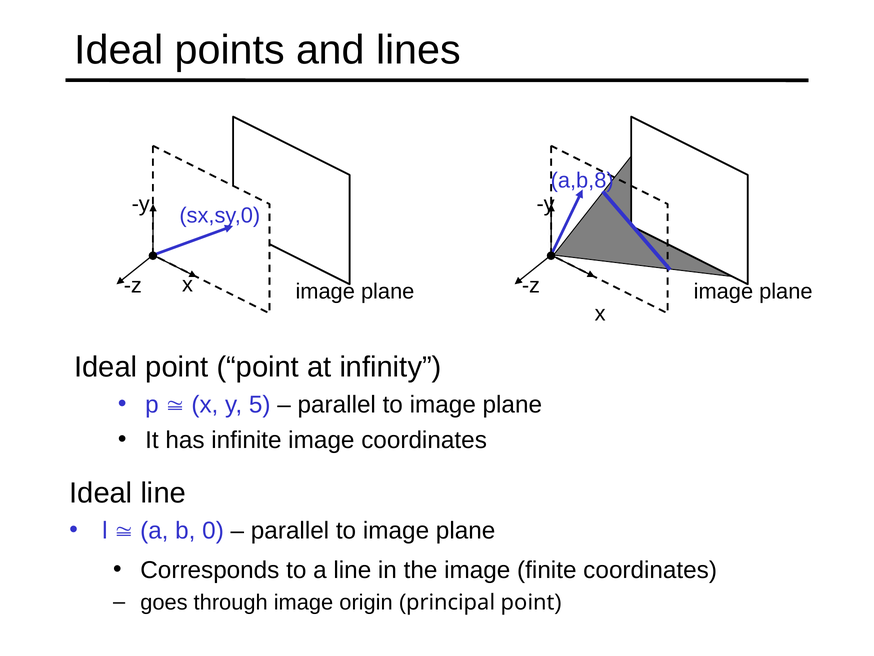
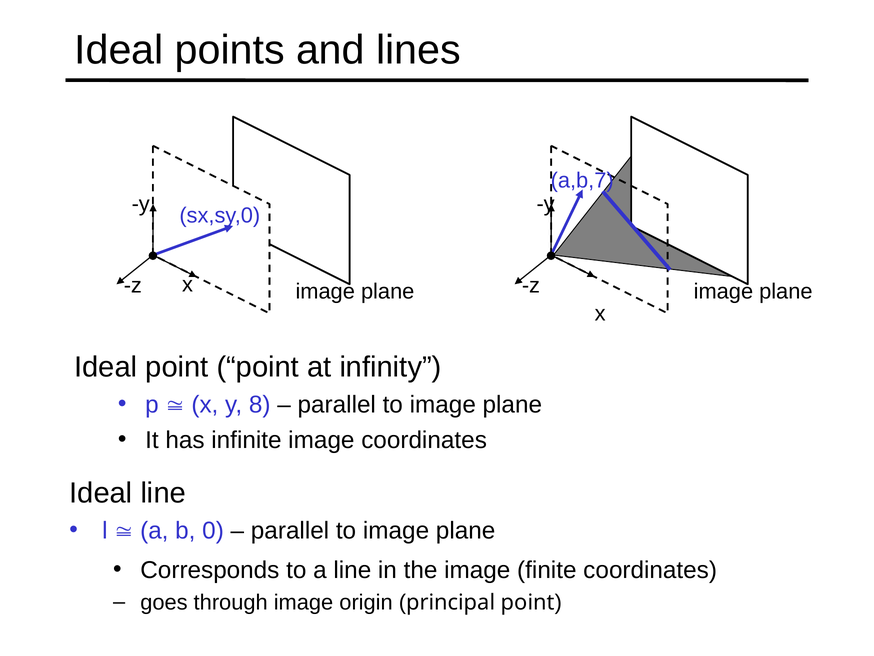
a,b,8: a,b,8 -> a,b,7
5: 5 -> 8
